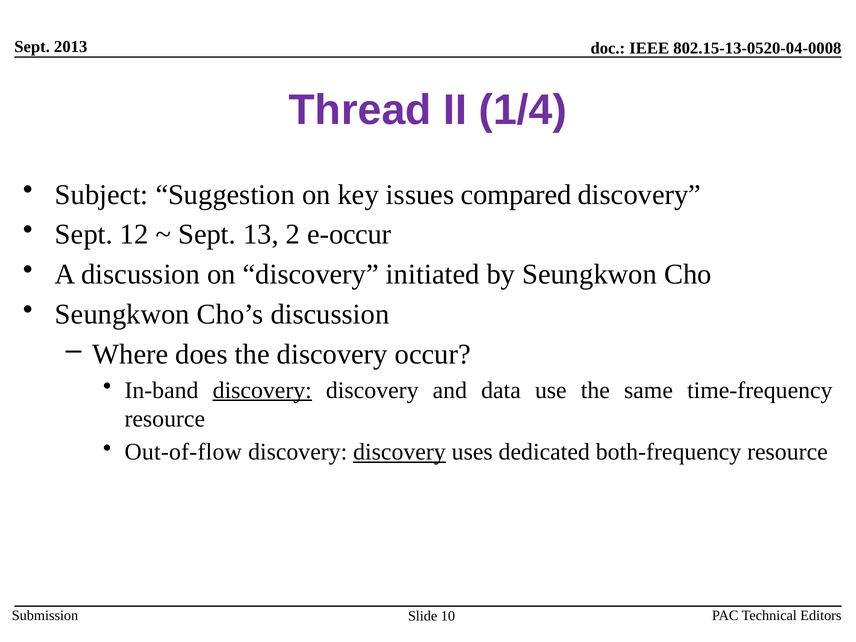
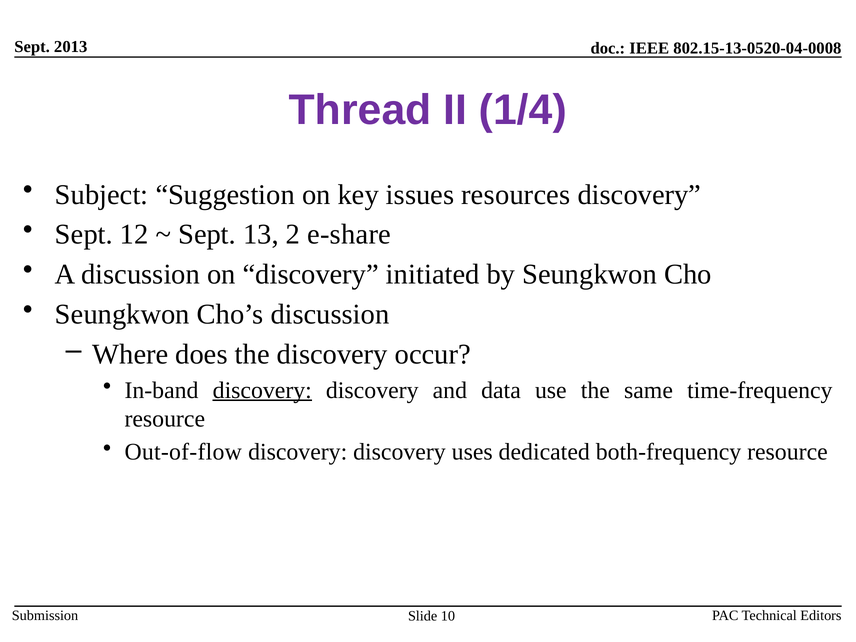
compared: compared -> resources
e-occur: e-occur -> e-share
discovery at (399, 452) underline: present -> none
